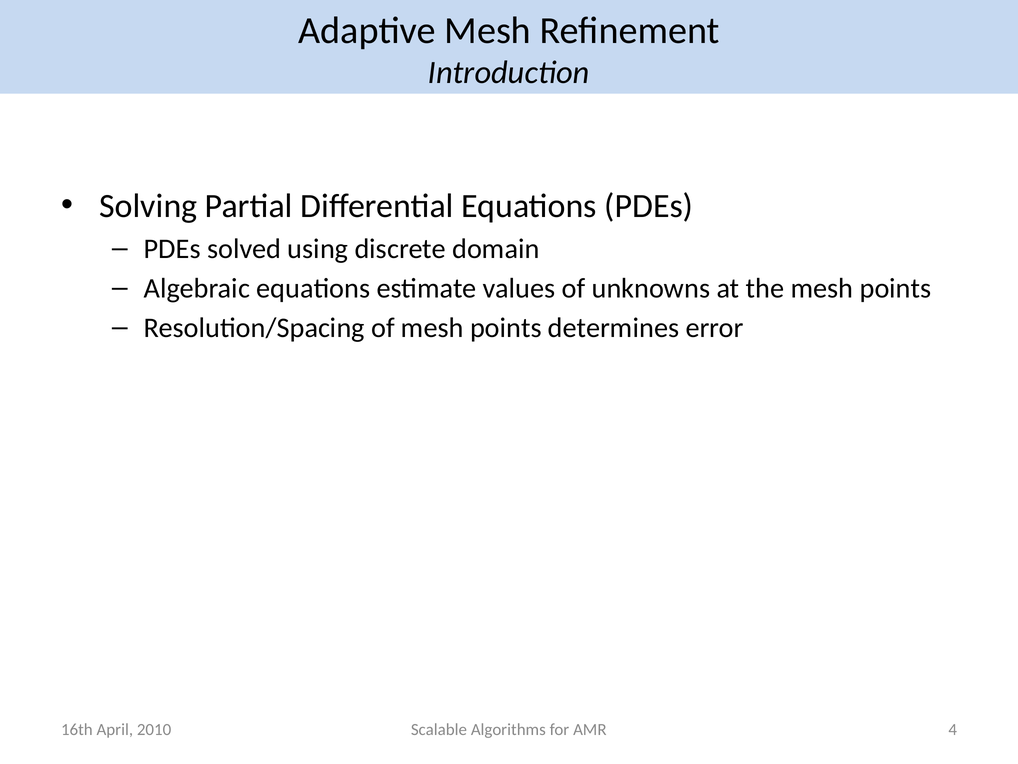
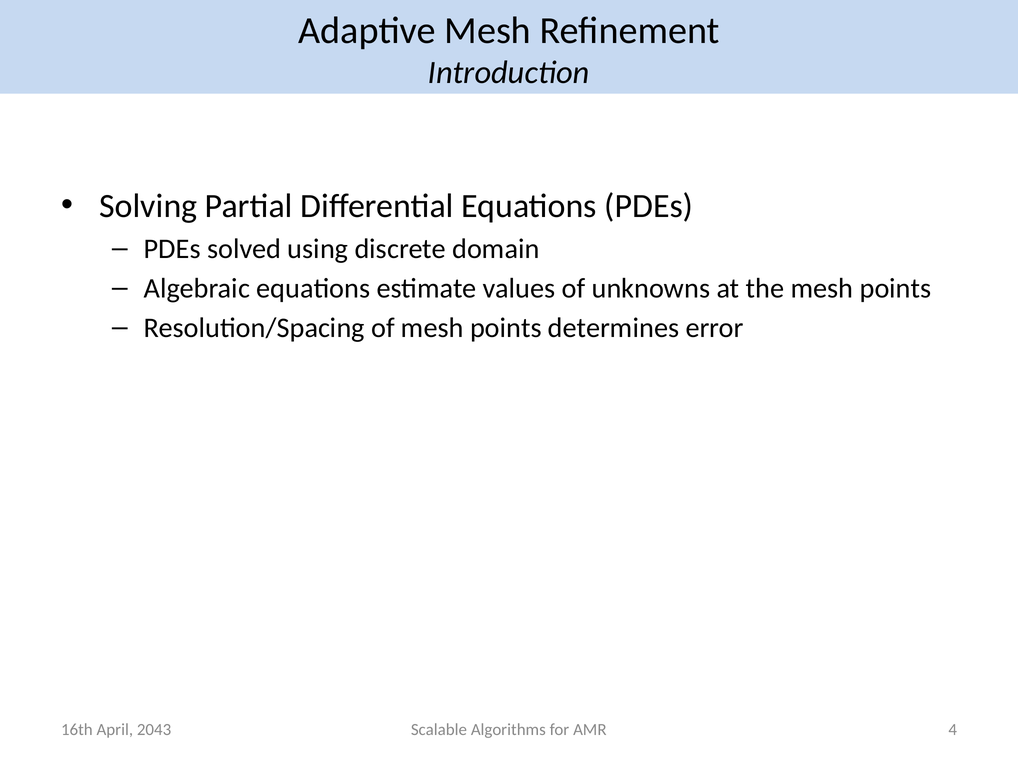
2010: 2010 -> 2043
